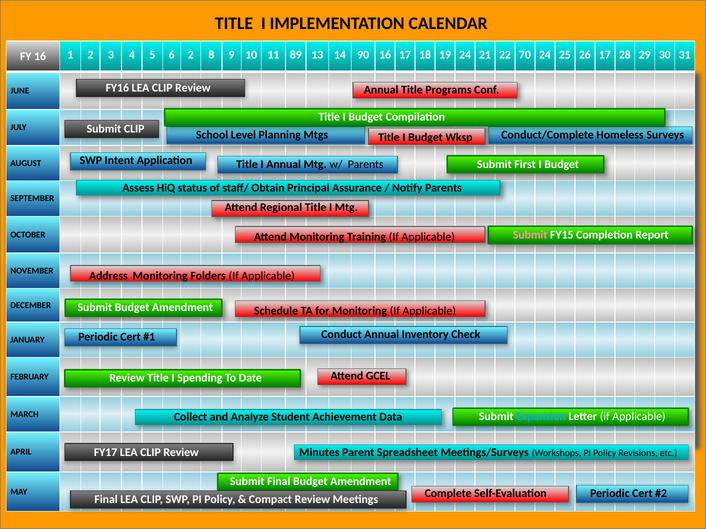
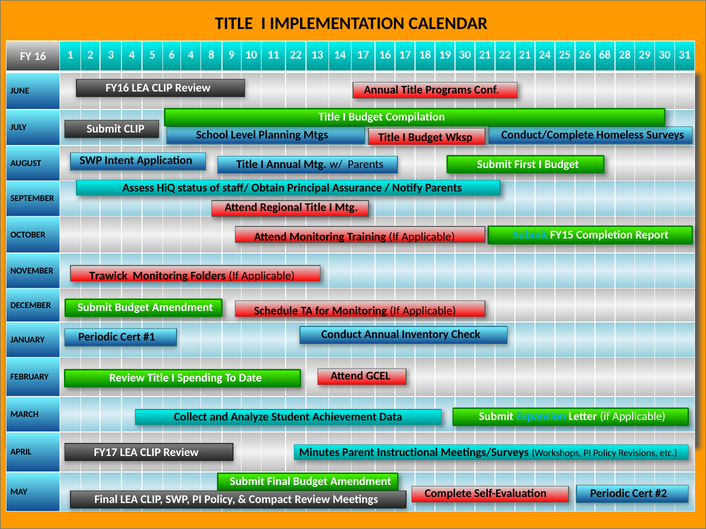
6 2: 2 -> 4
11 89: 89 -> 22
14 90: 90 -> 17
19 24: 24 -> 30
22 70: 70 -> 21
26 17: 17 -> 68
Submit at (530, 235) colour: pink -> light blue
Address: Address -> Trawick
Spreadsheet: Spreadsheet -> Instructional
